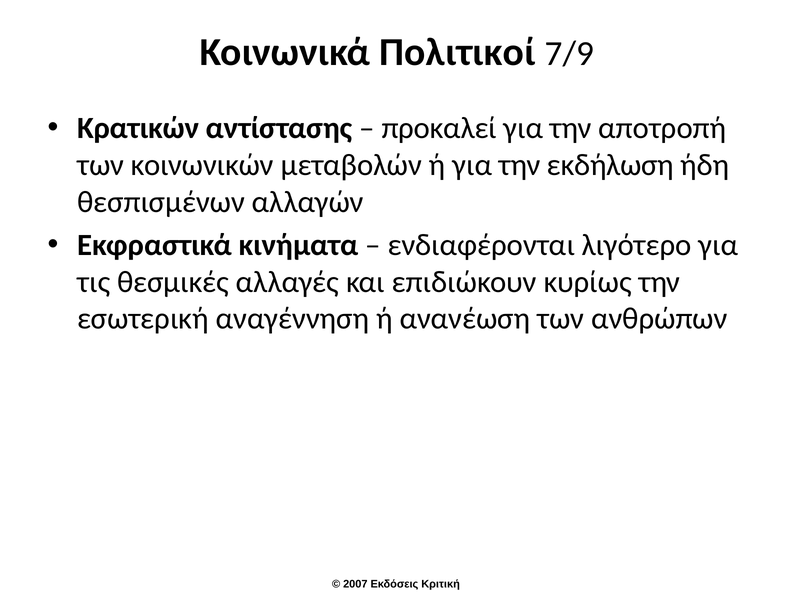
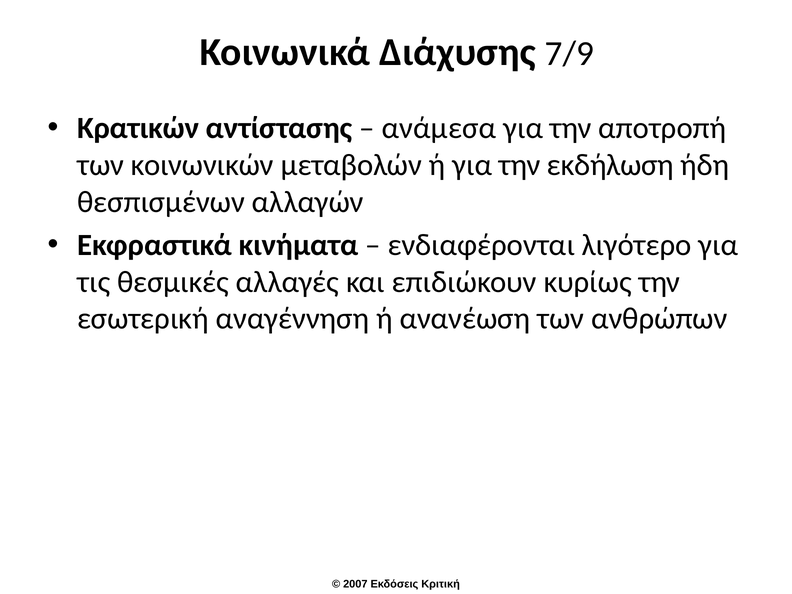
Πολιτικοί: Πολιτικοί -> Διάχυσης
προκαλεί: προκαλεί -> ανάμεσα
